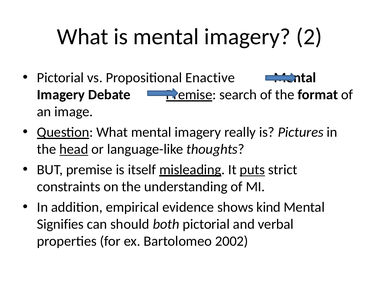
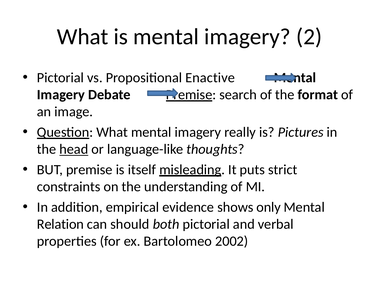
puts underline: present -> none
kind: kind -> only
Signifies: Signifies -> Relation
